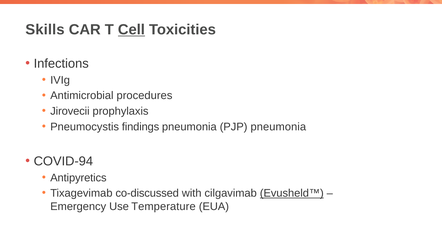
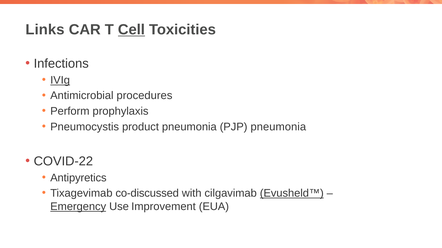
Skills: Skills -> Links
IVIg underline: none -> present
Jirovecii: Jirovecii -> Perform
findings: findings -> product
COVID-94: COVID-94 -> COVID-22
Emergency underline: none -> present
Temperature: Temperature -> Improvement
